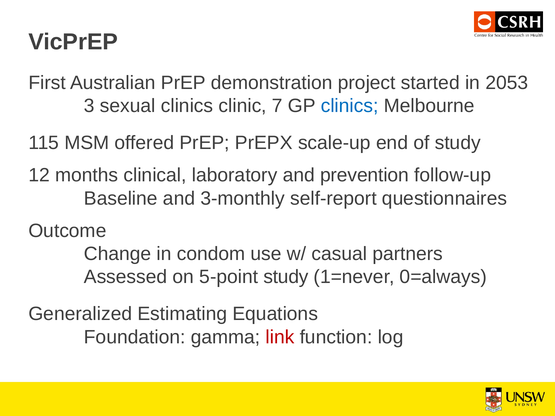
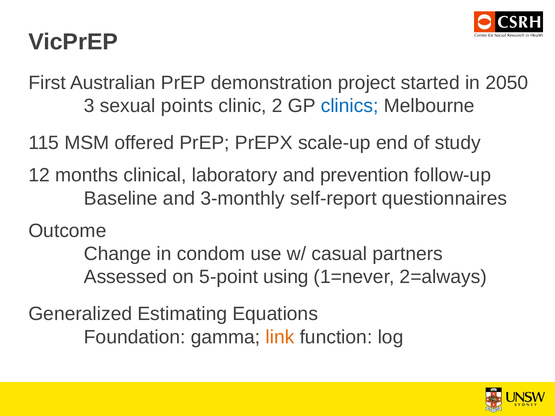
2053: 2053 -> 2050
sexual clinics: clinics -> points
7: 7 -> 2
5-point study: study -> using
0=always: 0=always -> 2=always
link colour: red -> orange
